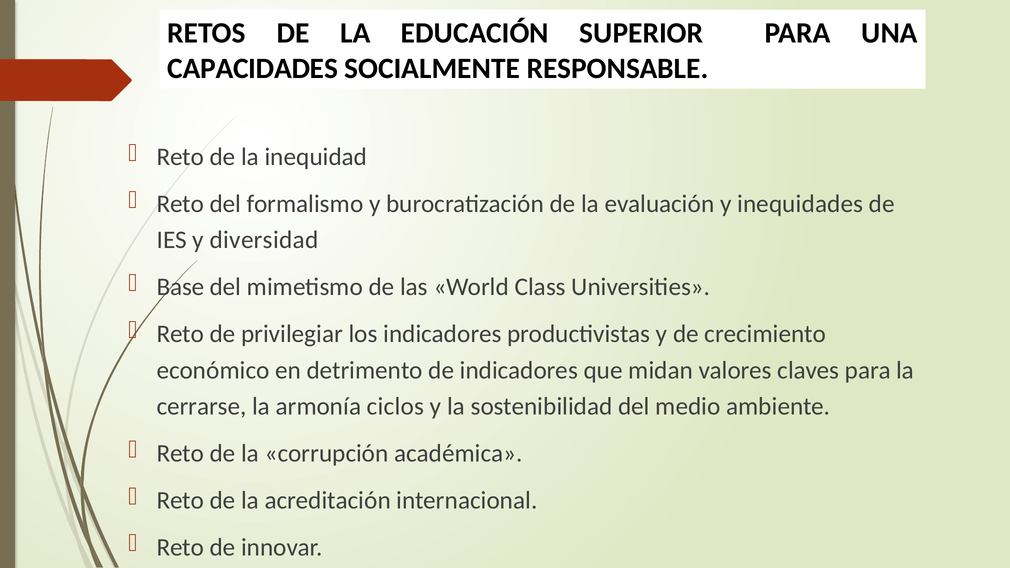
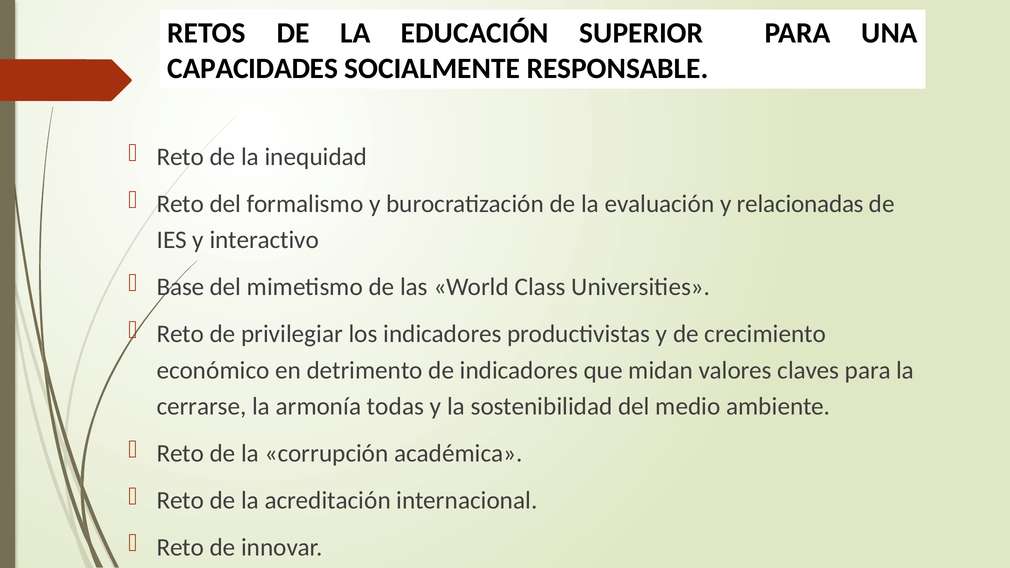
inequidades: inequidades -> relacionadas
diversidad: diversidad -> interactivo
ciclos: ciclos -> todas
